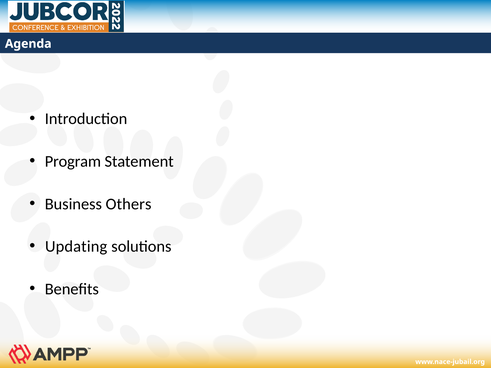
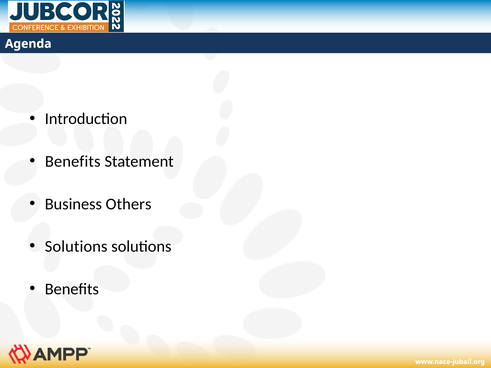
Program at (73, 162): Program -> Benefits
Updating at (76, 247): Updating -> Solutions
